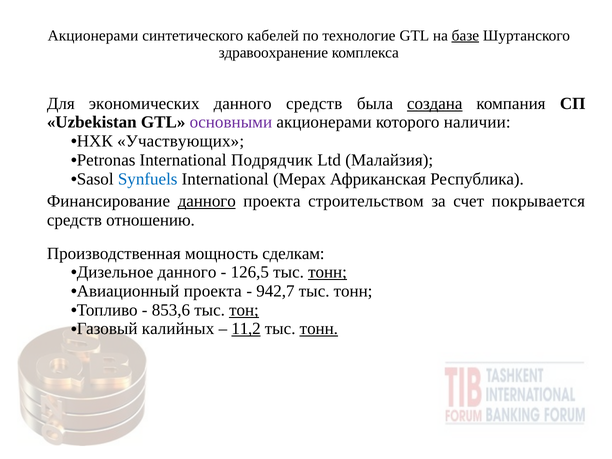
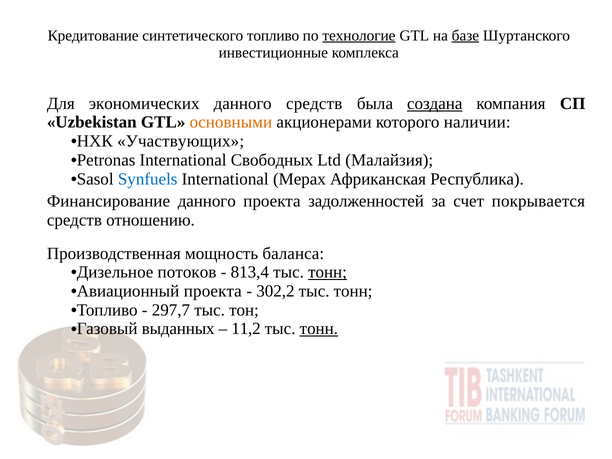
Акционерами at (93, 36): Акционерами -> Кредитование
синтетического кабелей: кабелей -> топливо
технологие underline: none -> present
здравоохранение: здравоохранение -> инвестиционные
основными colour: purple -> orange
Подрядчик: Подрядчик -> Свободных
данного at (207, 201) underline: present -> none
строительством: строительством -> задолженностей
сделкам: сделкам -> баланса
Дизельное данного: данного -> потоков
126,5: 126,5 -> 813,4
942,7: 942,7 -> 302,2
853,6: 853,6 -> 297,7
тон underline: present -> none
калийных: калийных -> выданных
11,2 underline: present -> none
